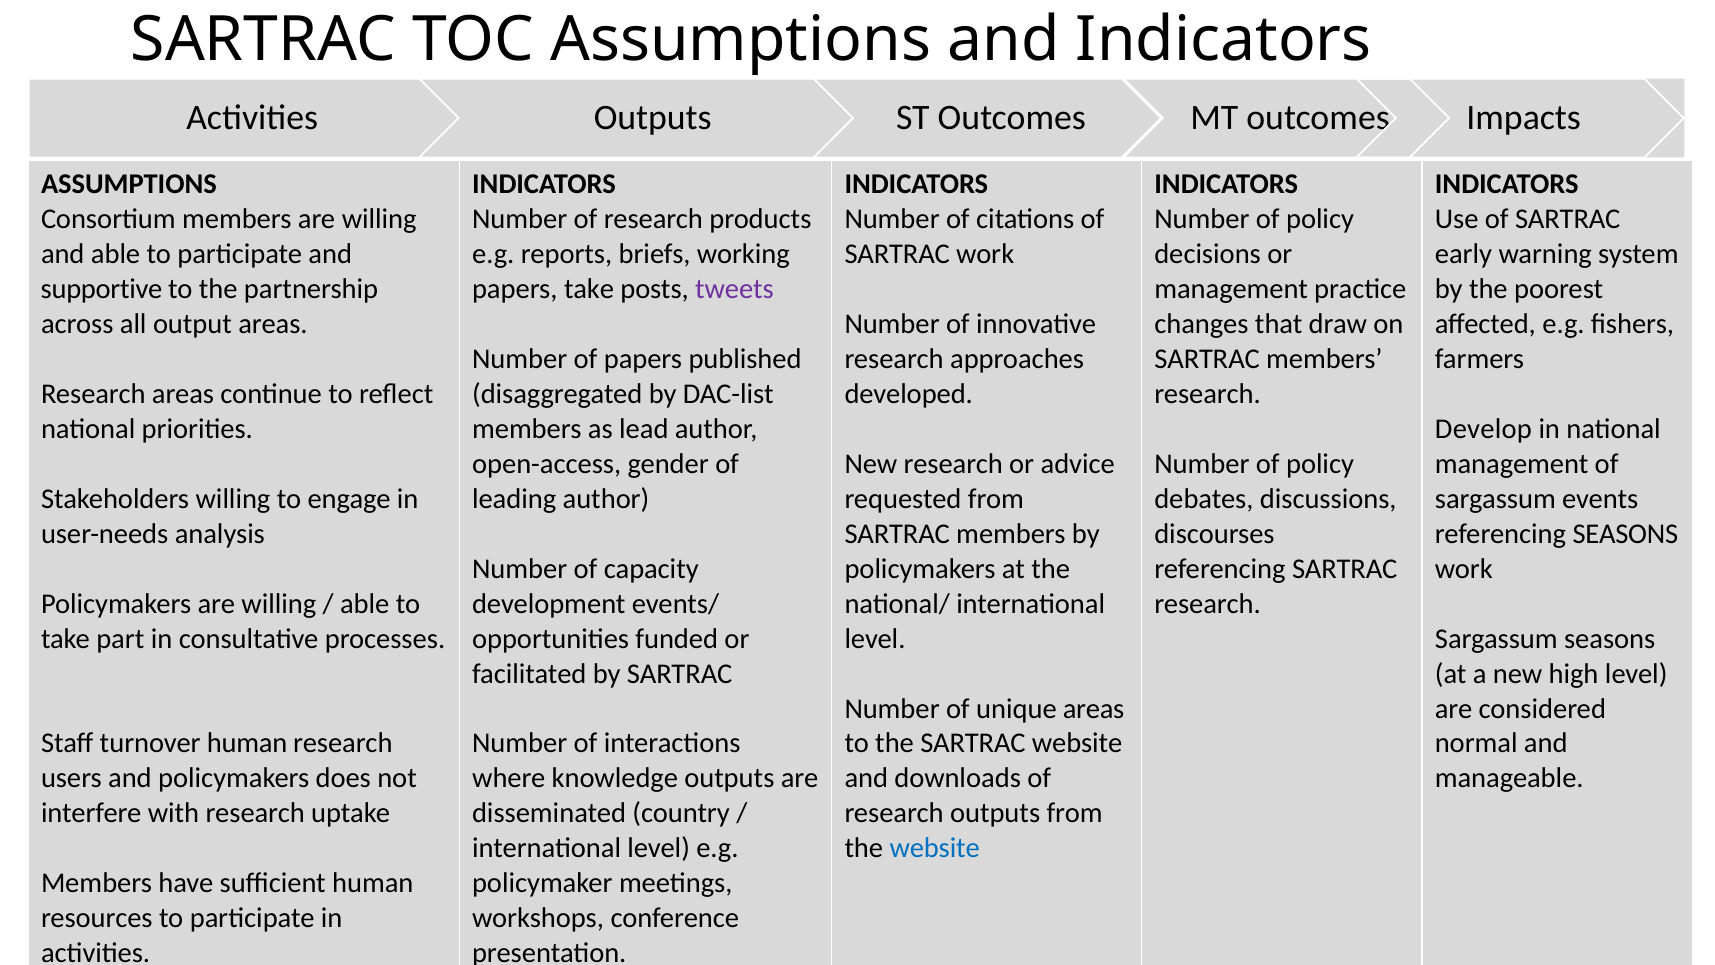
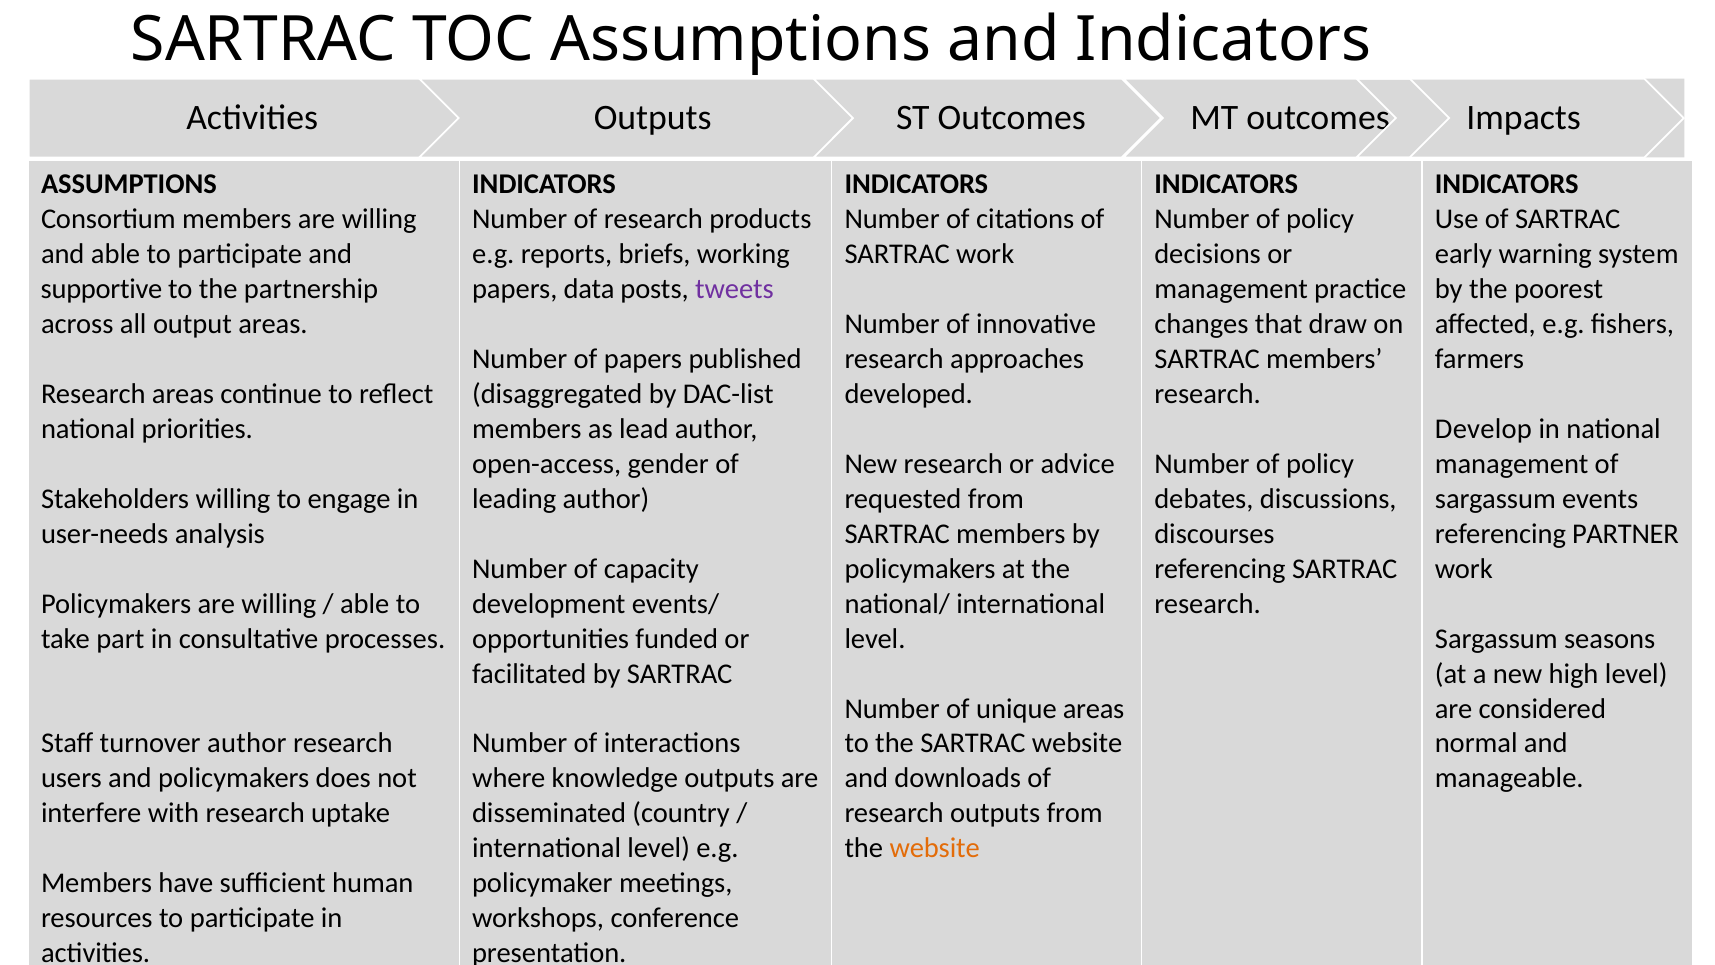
papers take: take -> data
referencing SEASONS: SEASONS -> PARTNER
turnover human: human -> author
website at (935, 848) colour: blue -> orange
